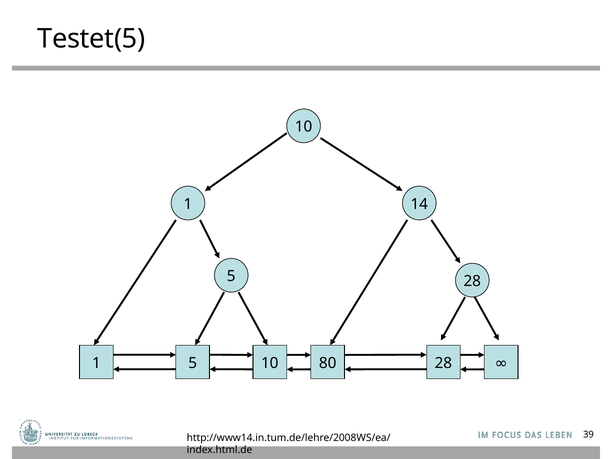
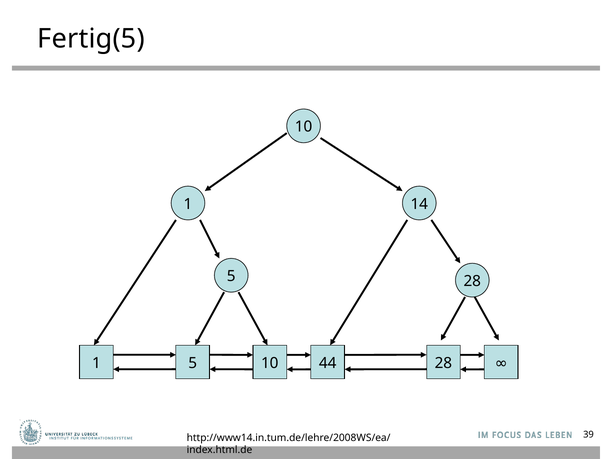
Testet(5: Testet(5 -> Fertig(5
80: 80 -> 44
